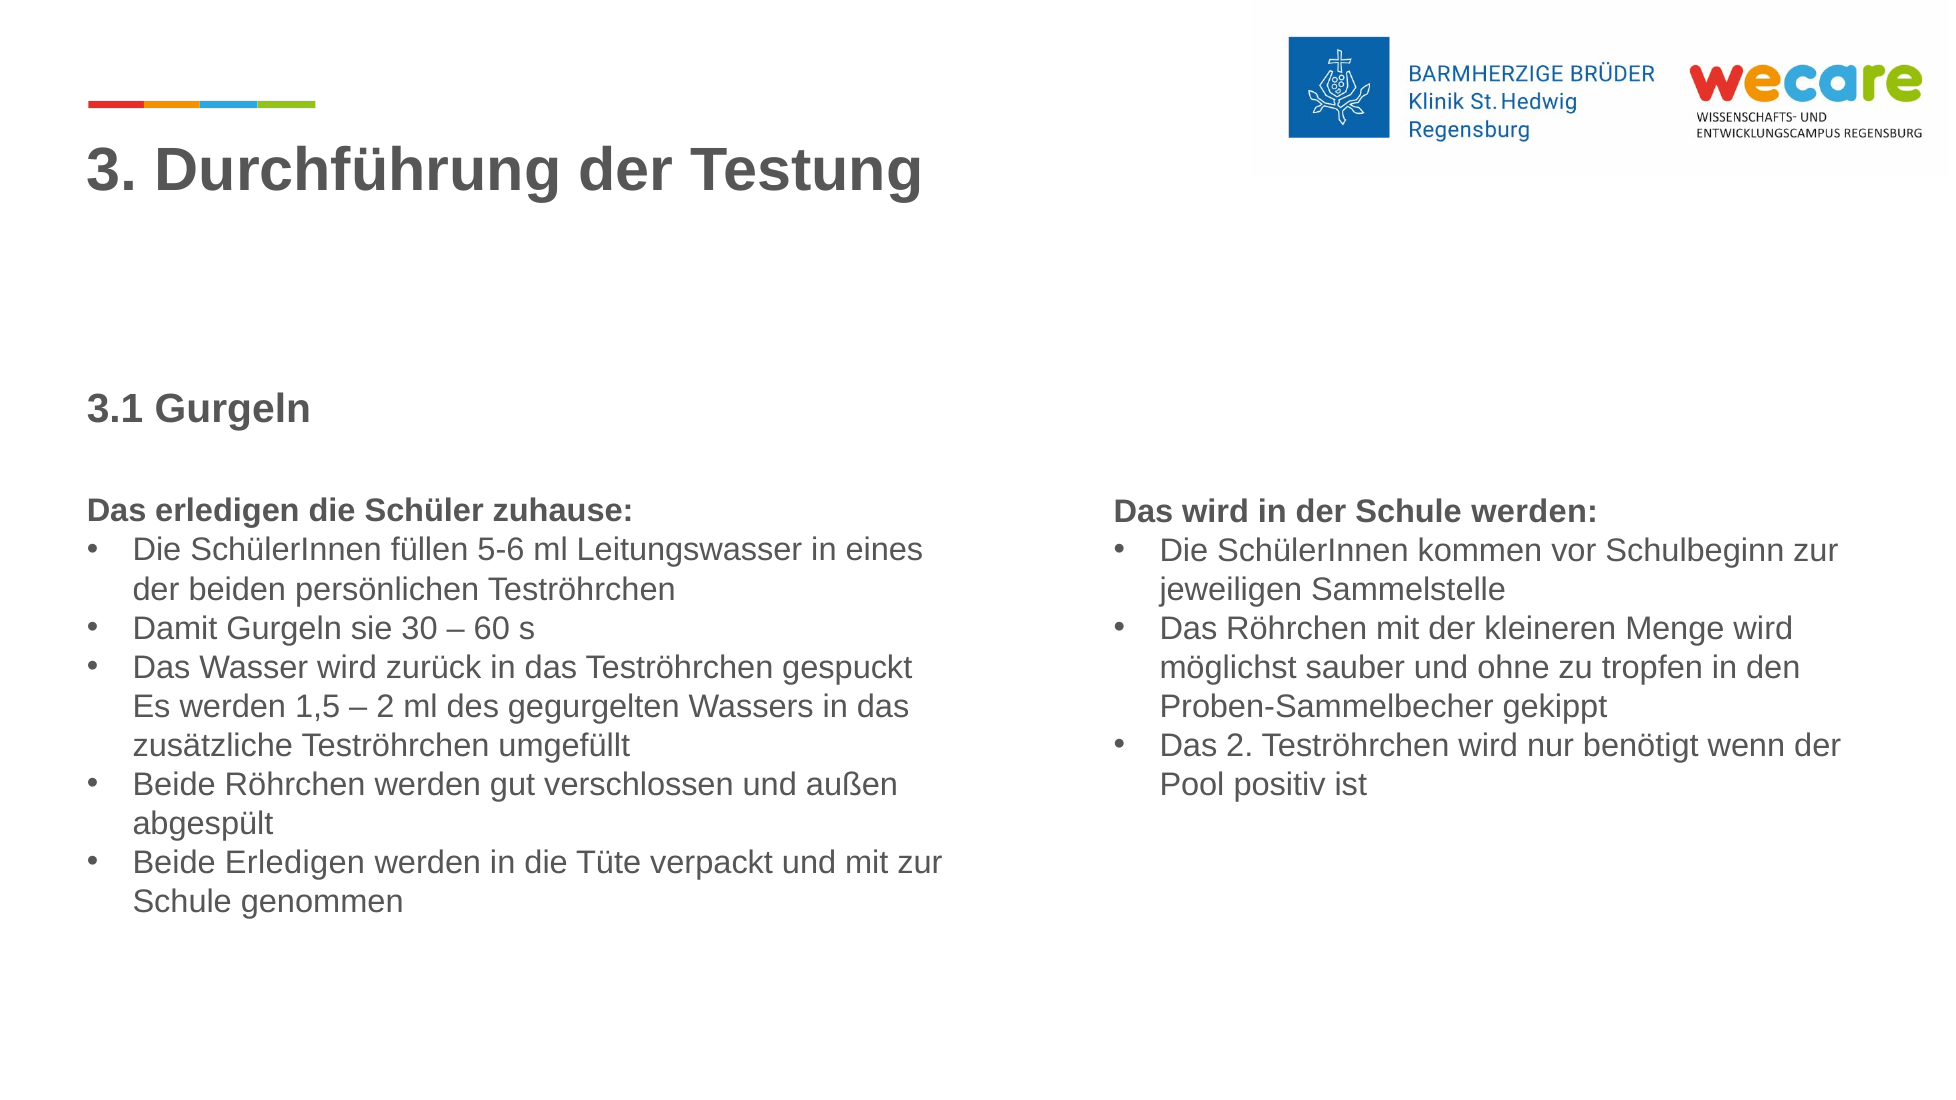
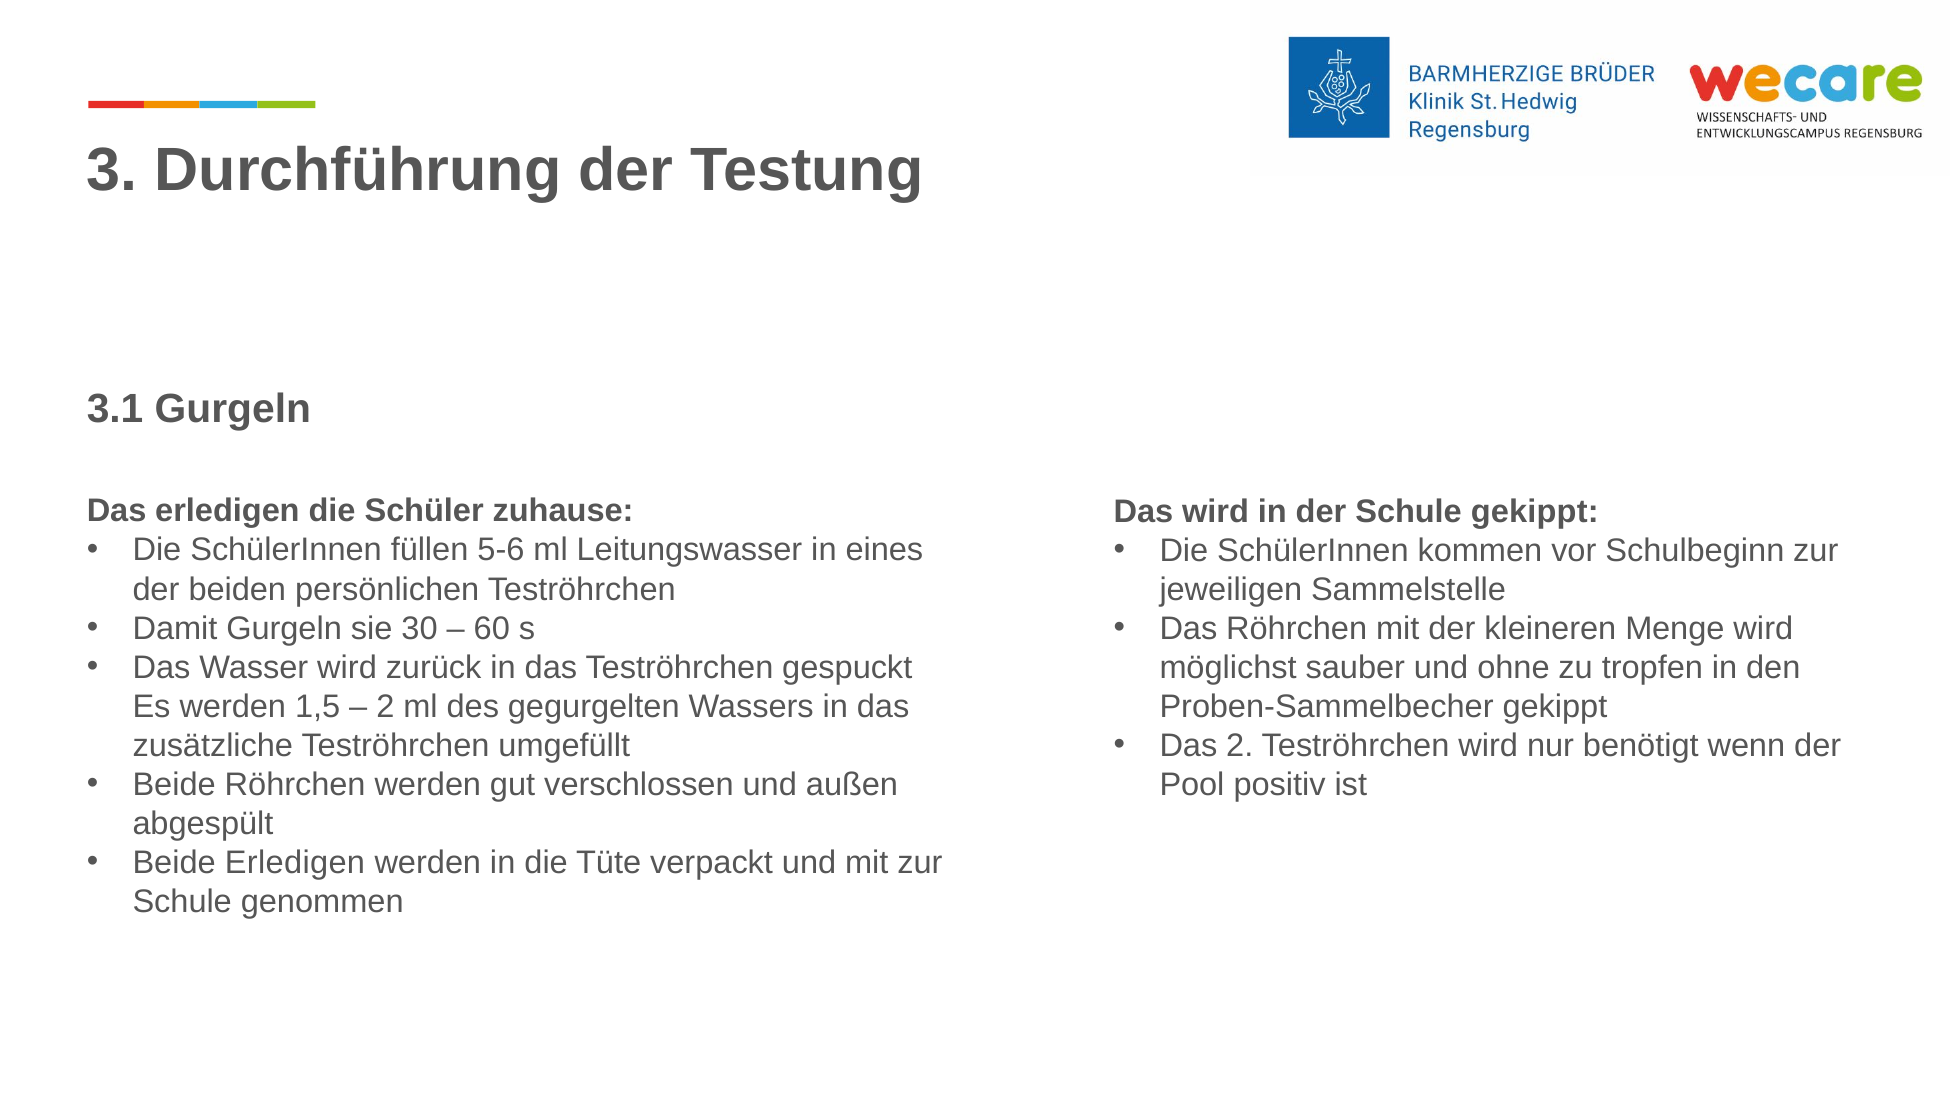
Schule werden: werden -> gekippt
